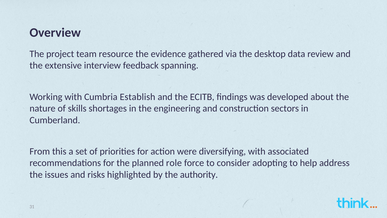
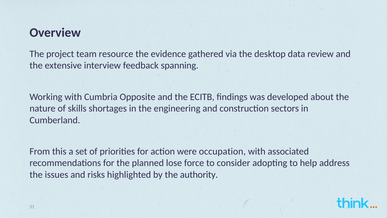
Establish: Establish -> Opposite
diversifying: diversifying -> occupation
role: role -> lose
